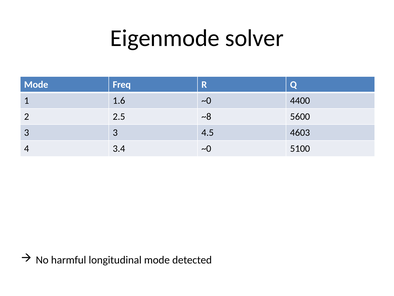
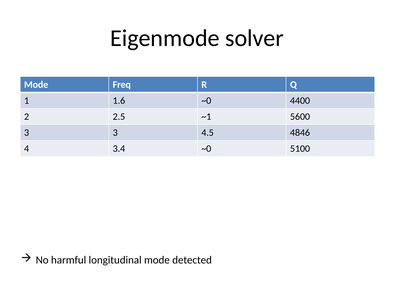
~8: ~8 -> ~1
4603: 4603 -> 4846
